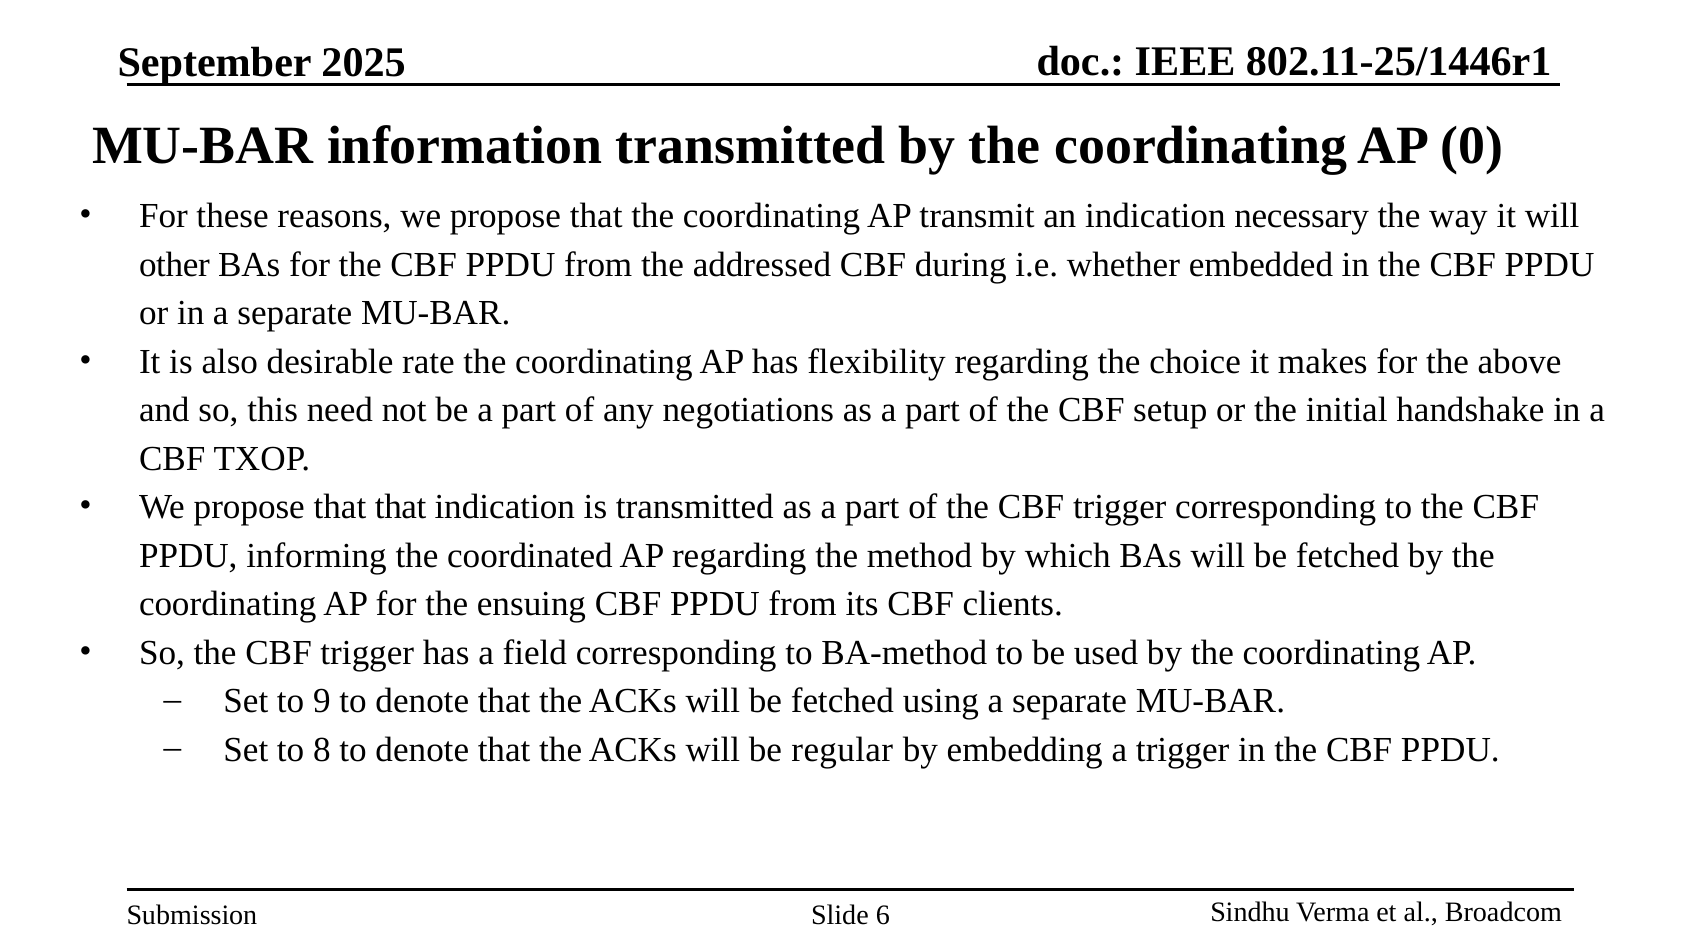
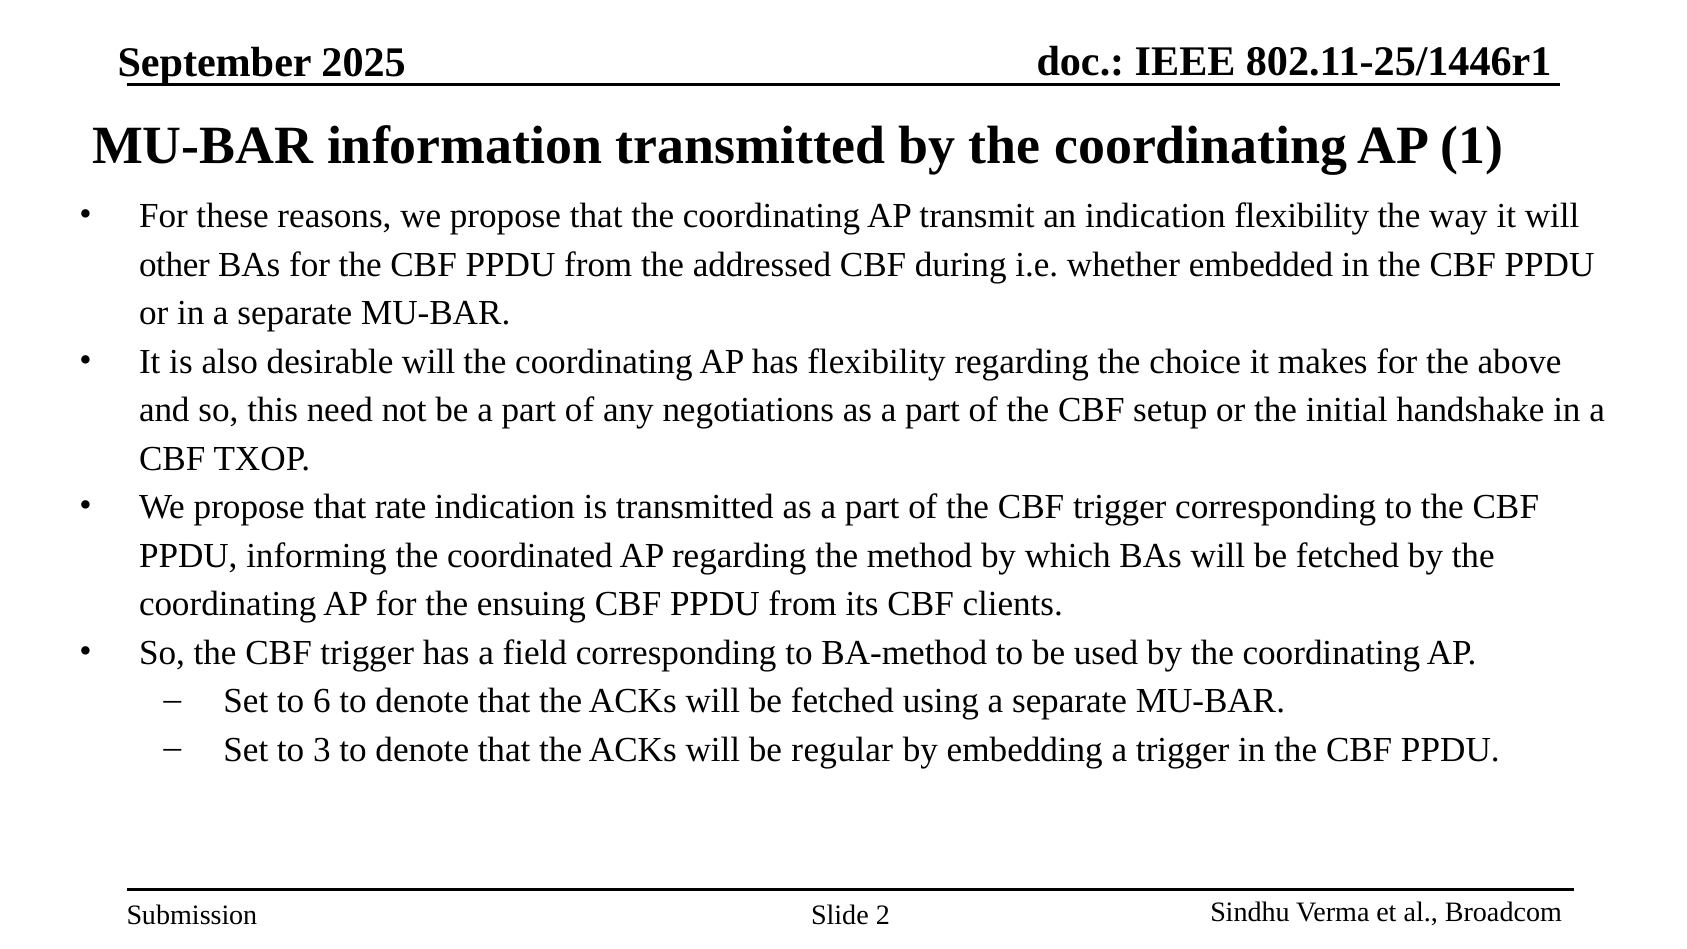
0: 0 -> 1
indication necessary: necessary -> flexibility
desirable rate: rate -> will
that that: that -> rate
9: 9 -> 6
8: 8 -> 3
6: 6 -> 2
